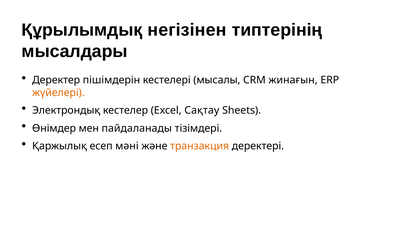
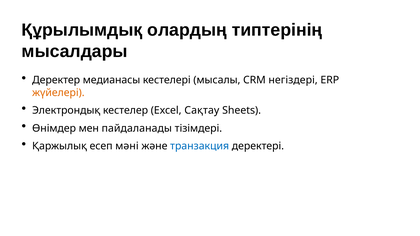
негізінен: негізінен -> олардың
пішімдерін: пішімдерін -> медианасы
жинағын: жинағын -> негіздері
транзакция colour: orange -> blue
